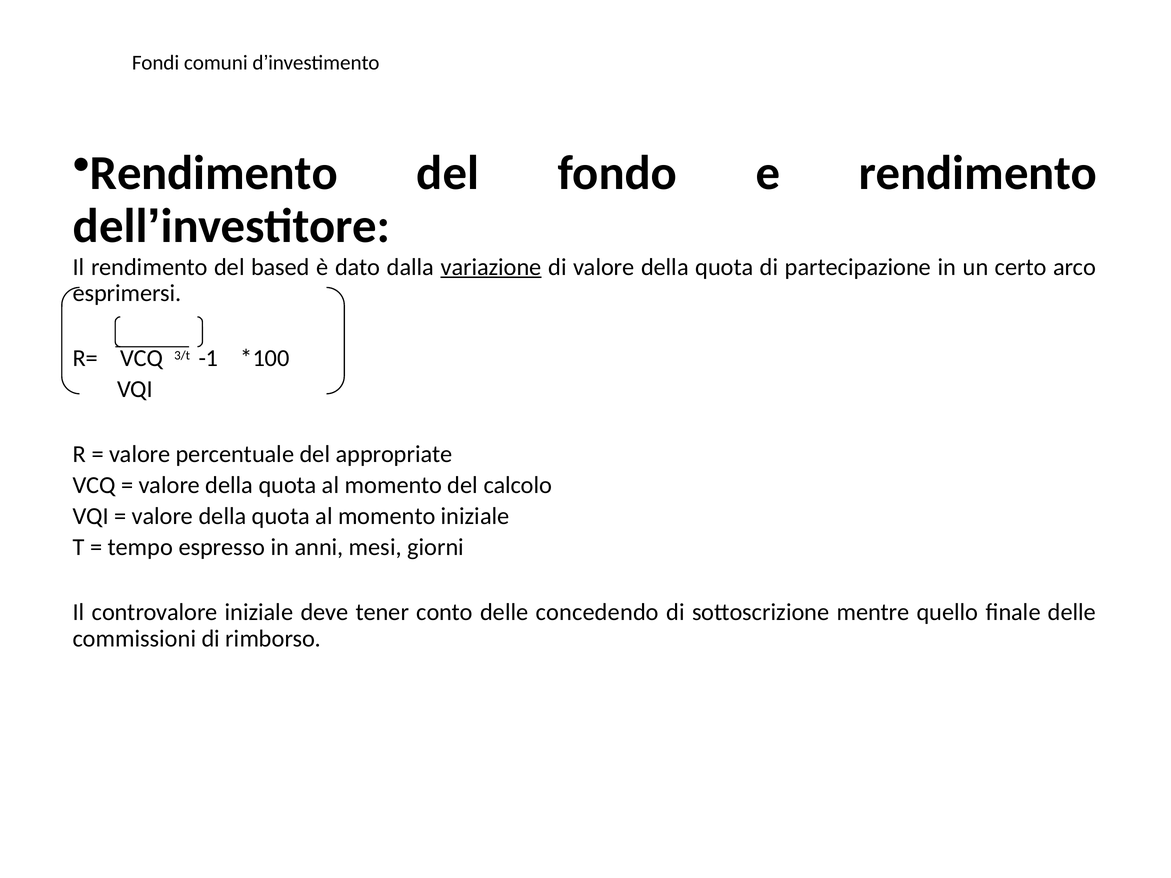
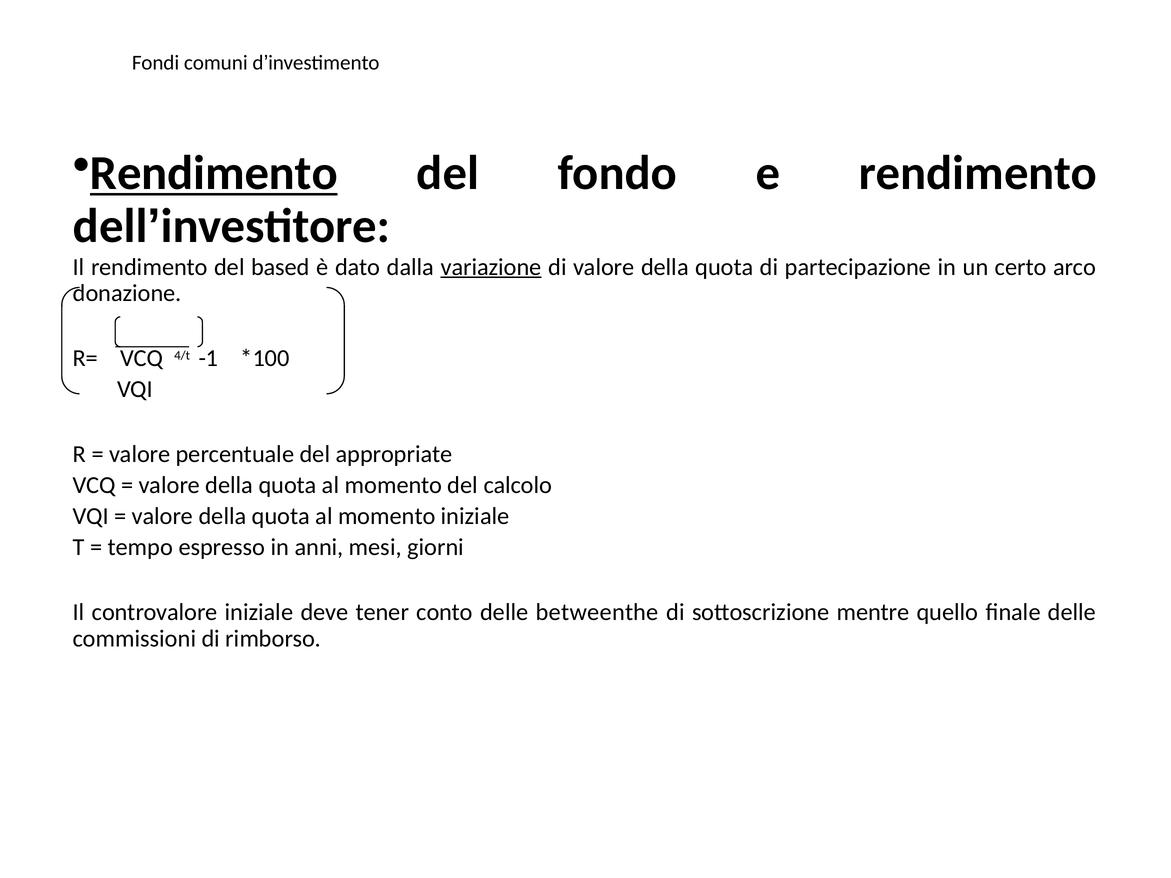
Rendimento at (214, 173) underline: none -> present
esprimersi: esprimersi -> donazione
3/t: 3/t -> 4/t
concedendo: concedendo -> betweenthe
